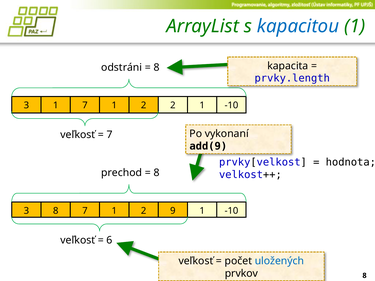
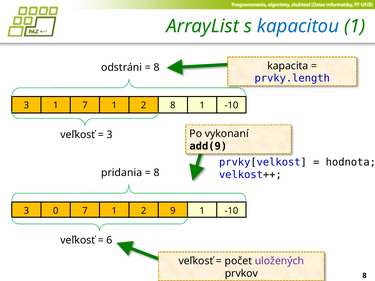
2 2: 2 -> 8
7 at (110, 135): 7 -> 3
prechod: prechod -> pridania
3 8: 8 -> 0
uložených colour: blue -> purple
